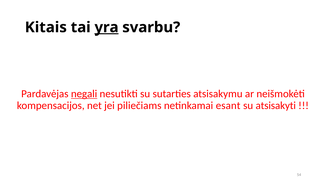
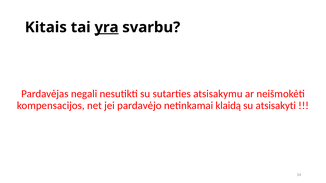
negali underline: present -> none
piliečiams: piliečiams -> pardavėjo
esant: esant -> klaidą
